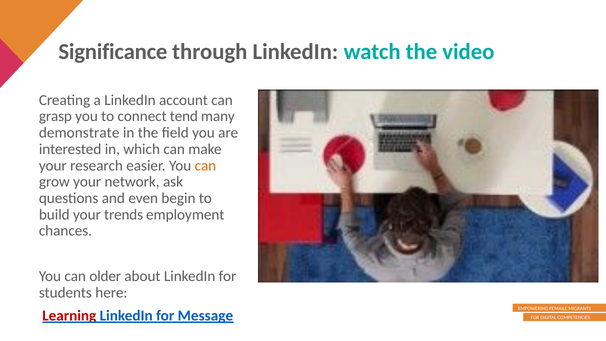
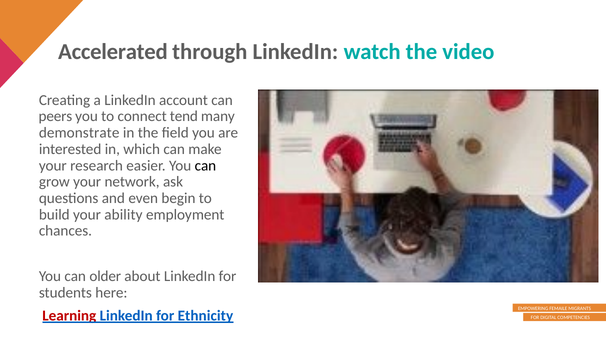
Significance: Significance -> Accelerated
grasp: grasp -> peers
can at (205, 165) colour: orange -> black
trends: trends -> ability
Message: Message -> Ethnicity
